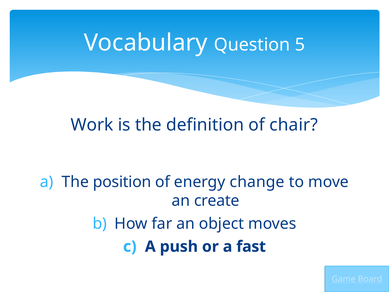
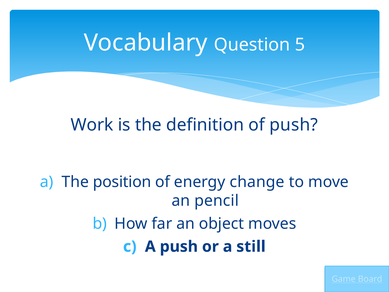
of chair: chair -> push
create: create -> pencil
fast: fast -> still
